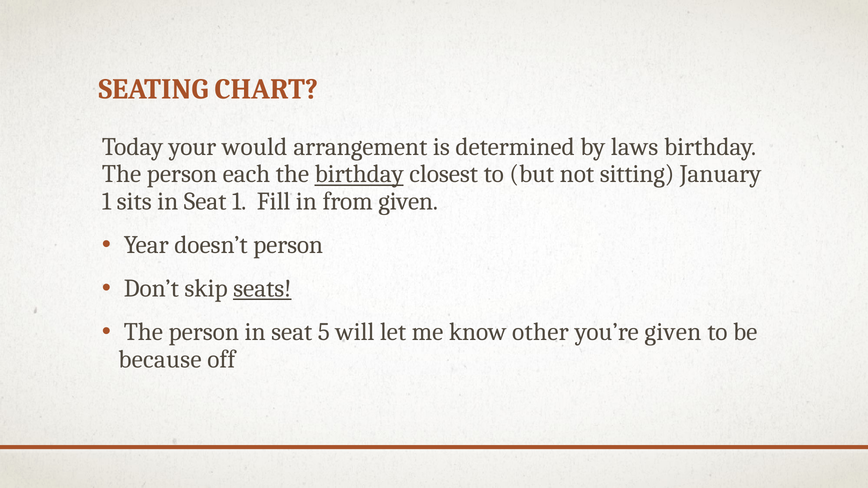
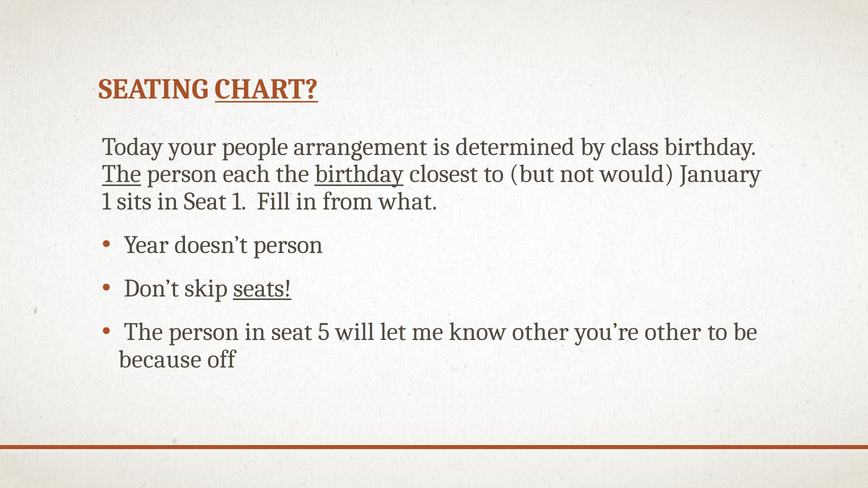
CHART underline: none -> present
would: would -> people
laws: laws -> class
The at (122, 174) underline: none -> present
sitting: sitting -> would
from given: given -> what
you’re given: given -> other
